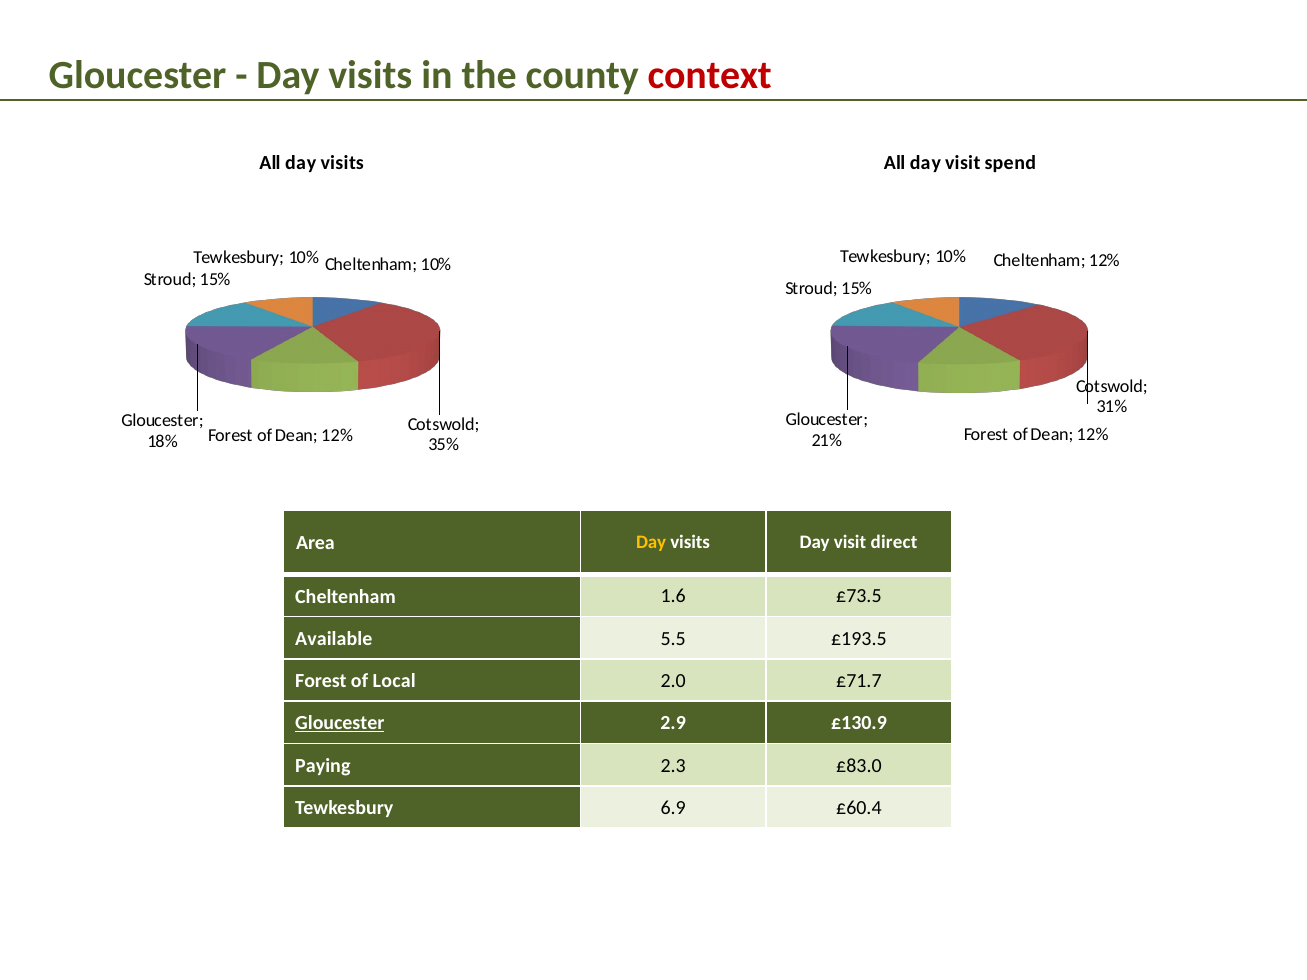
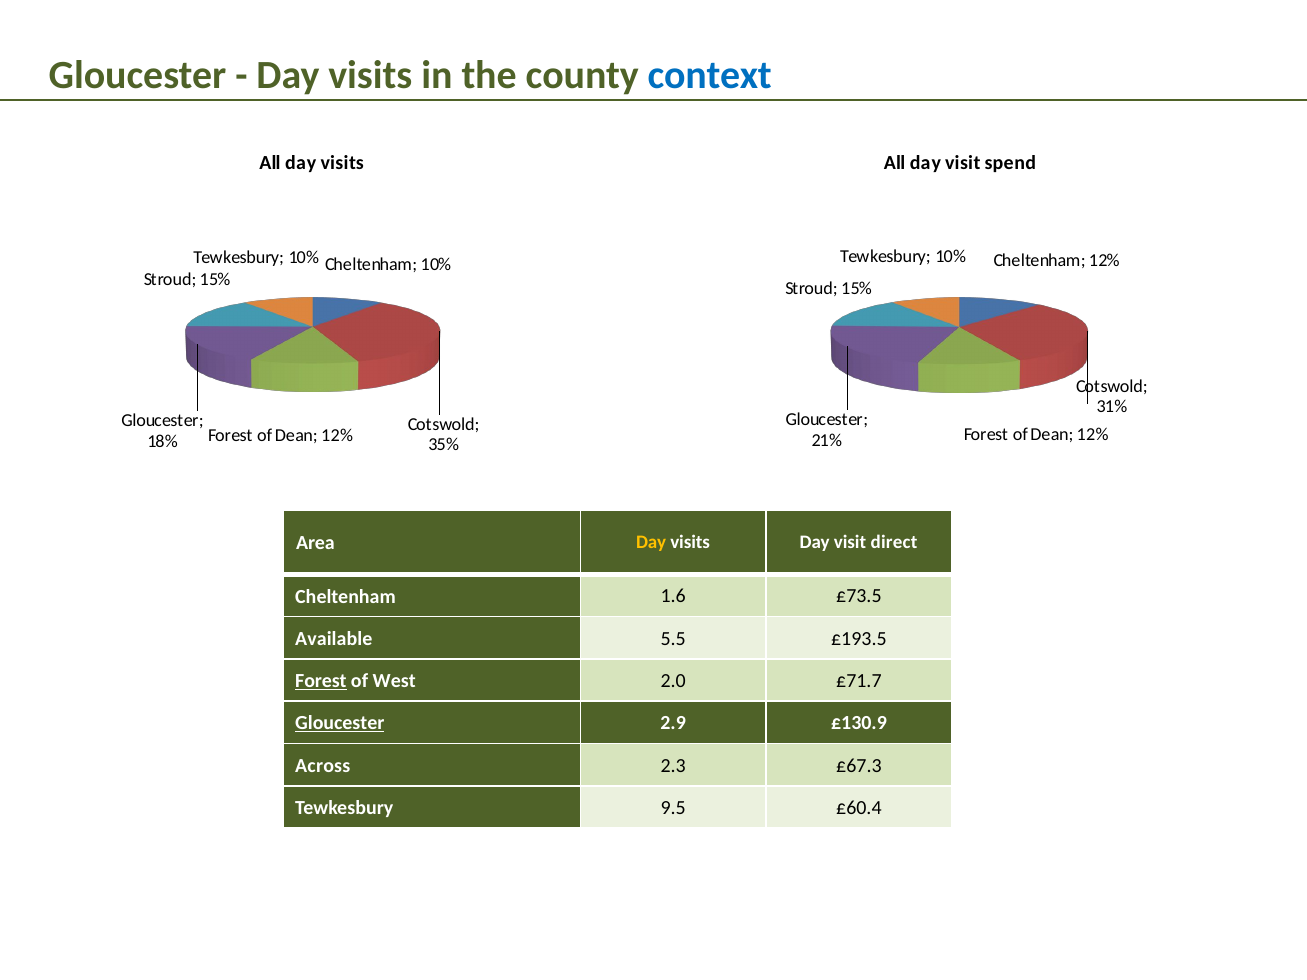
context colour: red -> blue
Forest at (321, 681) underline: none -> present
Local: Local -> West
Paying: Paying -> Across
£83.0: £83.0 -> £67.3
6.9: 6.9 -> 9.5
